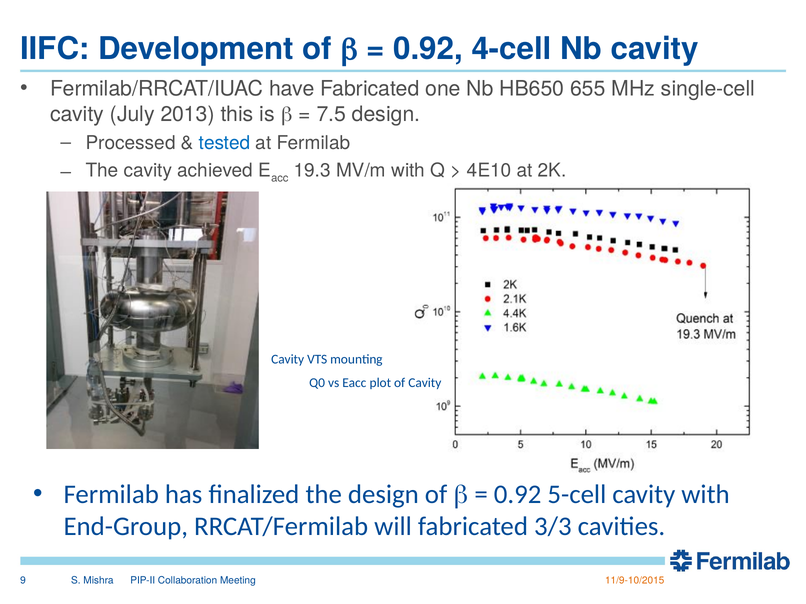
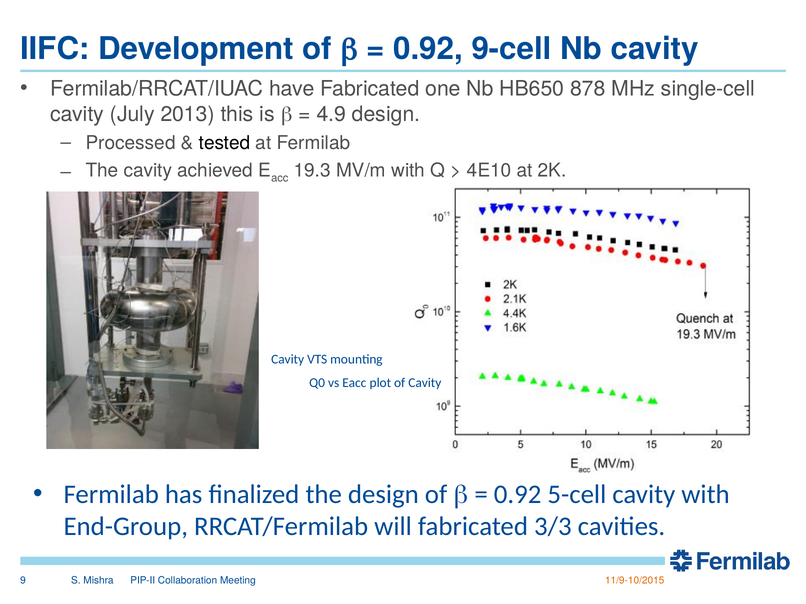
4-cell: 4-cell -> 9-cell
655: 655 -> 878
7.5: 7.5 -> 4.9
tested colour: blue -> black
